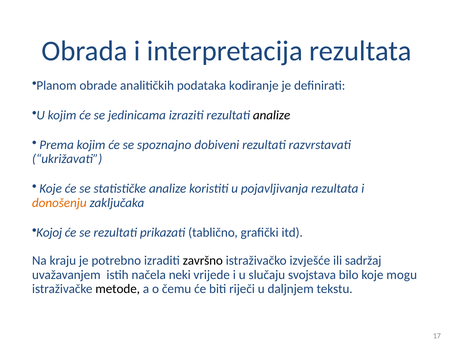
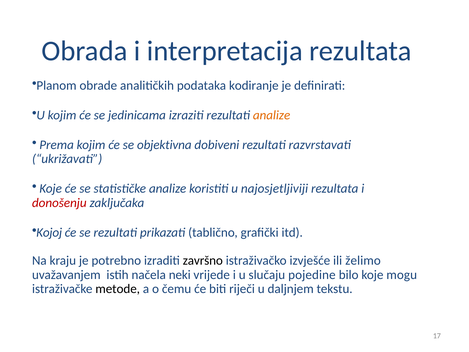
analize at (272, 115) colour: black -> orange
spoznajno: spoznajno -> objektivna
pojavljivanja: pojavljivanja -> najosjetljiviji
donošenju colour: orange -> red
sadržaj: sadržaj -> želimo
svojstava: svojstava -> pojedine
